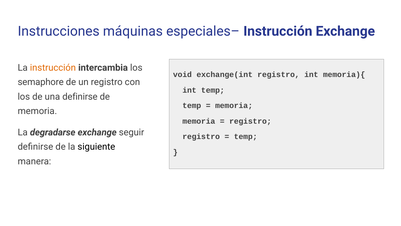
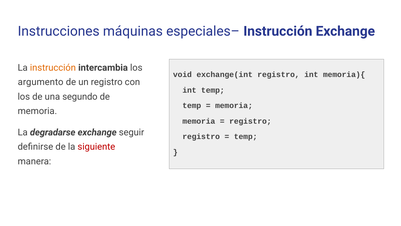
semaphore: semaphore -> argumento
una definirse: definirse -> segundo
siguiente colour: black -> red
